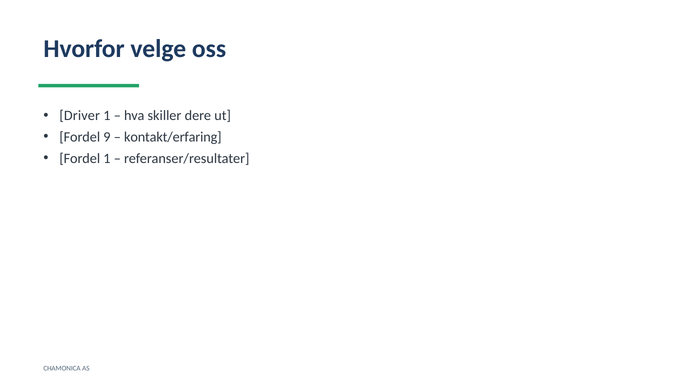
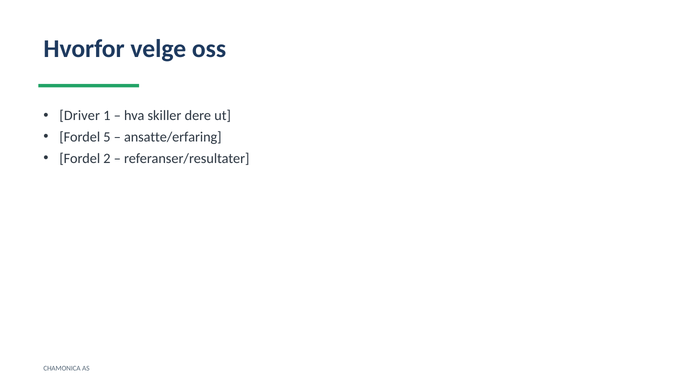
9: 9 -> 5
kontakt/erfaring: kontakt/erfaring -> ansatte/erfaring
Fordel 1: 1 -> 2
